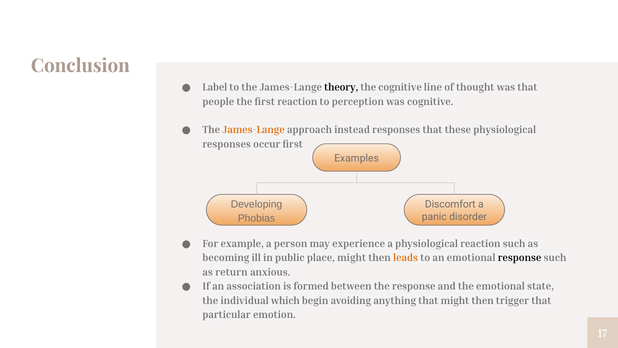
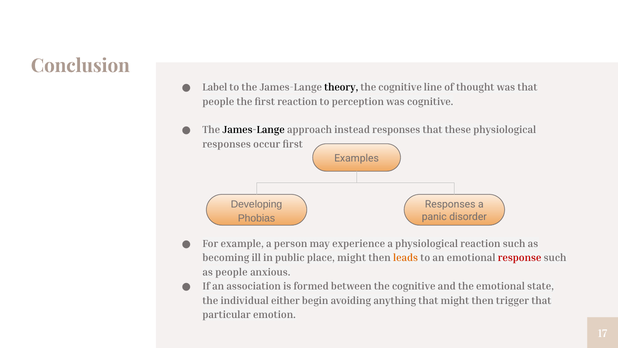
James-Lange at (254, 130) colour: orange -> black
Discomfort at (450, 204): Discomfort -> Responses
response at (520, 258) colour: black -> red
as return: return -> people
between the response: response -> cognitive
which: which -> either
